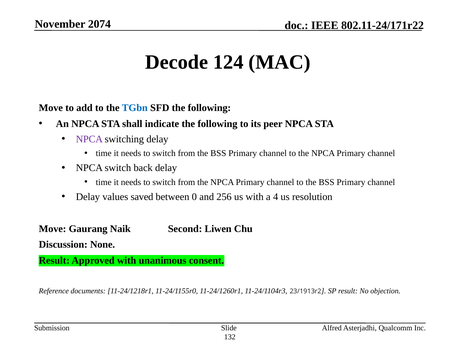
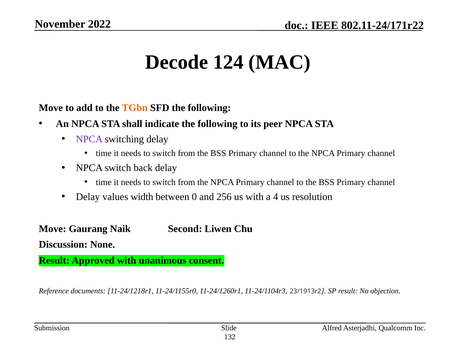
2074: 2074 -> 2022
TGbn colour: blue -> orange
saved: saved -> width
